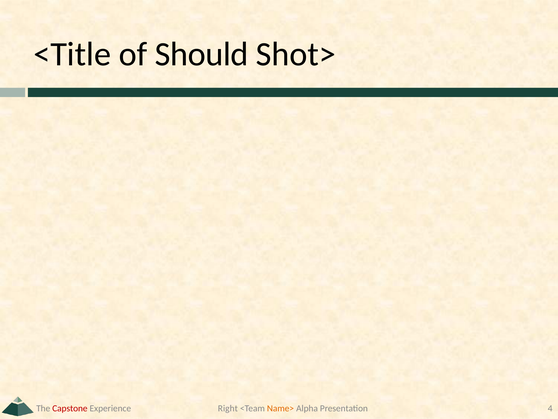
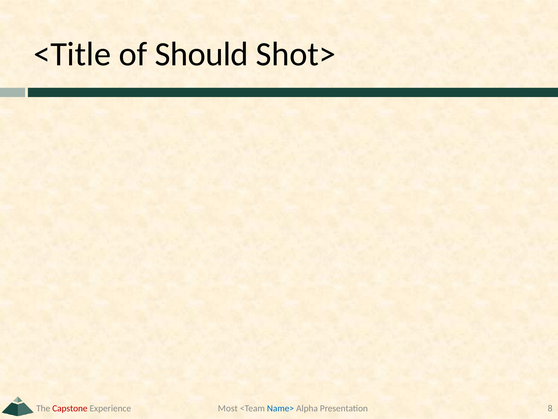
Right: Right -> Most
Name> colour: orange -> blue
4: 4 -> 8
